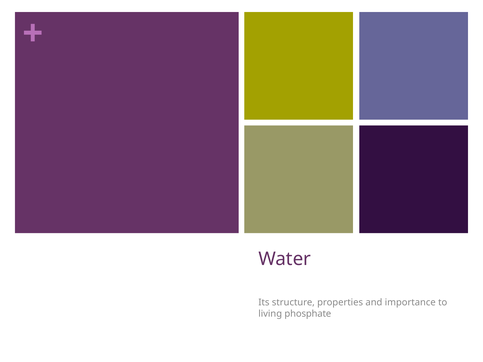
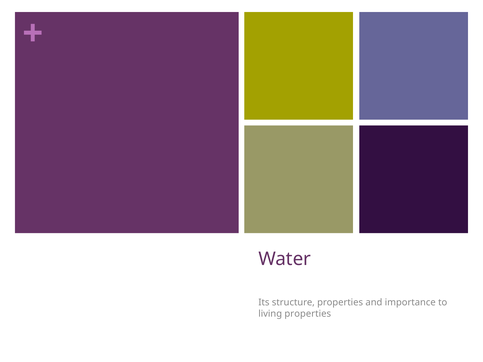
living phosphate: phosphate -> properties
